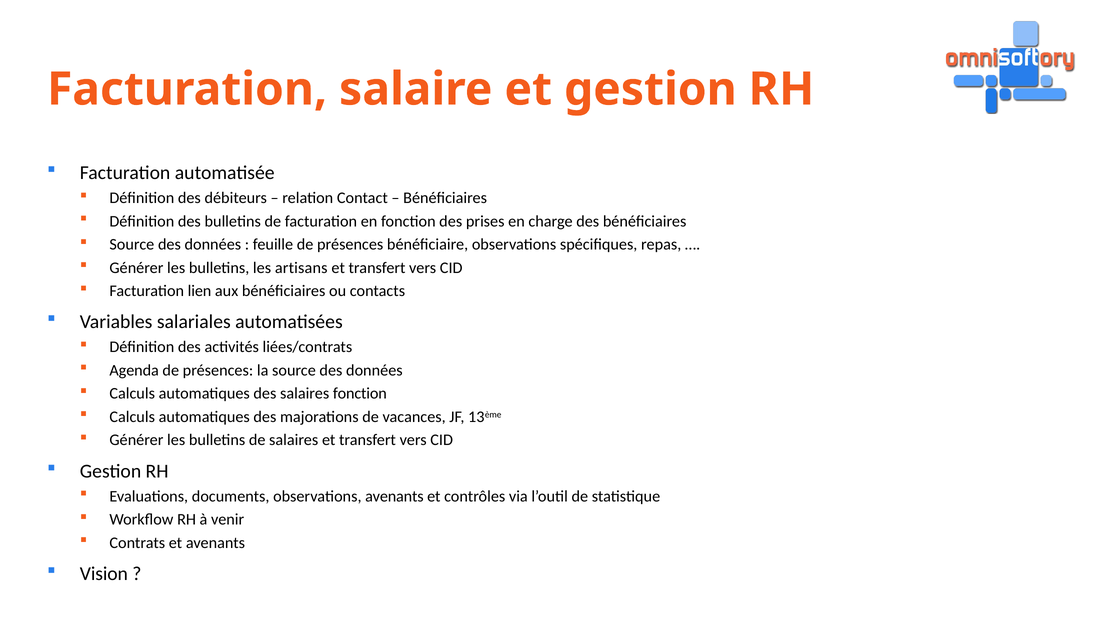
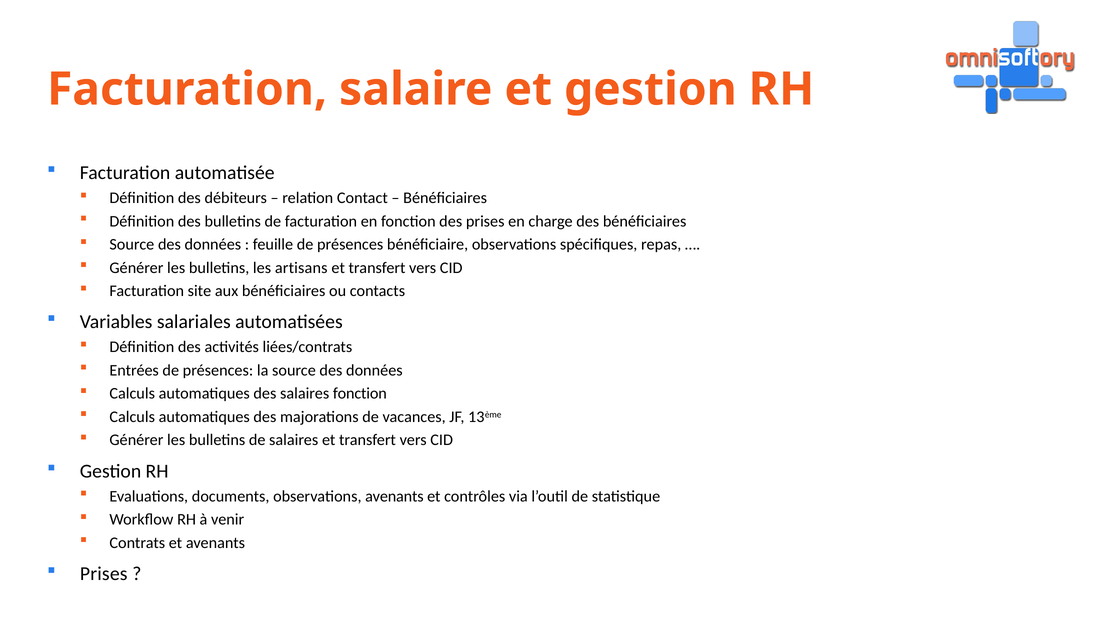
lien: lien -> site
Agenda: Agenda -> Entrées
Vision at (104, 574): Vision -> Prises
